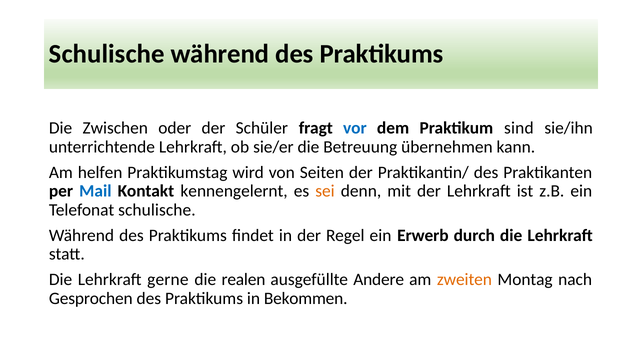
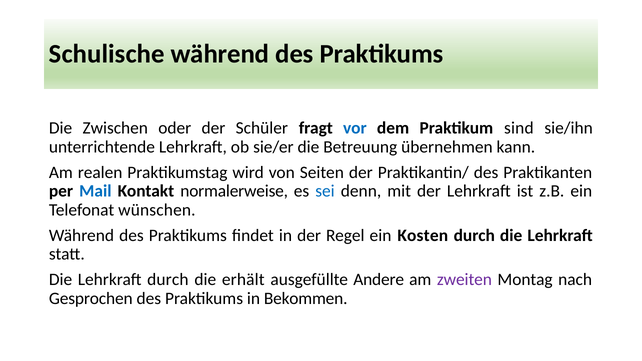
helfen: helfen -> realen
kennengelernt: kennengelernt -> normalerweise
sei colour: orange -> blue
Telefonat schulische: schulische -> wünschen
Erwerb: Erwerb -> Kosten
Lehrkraft gerne: gerne -> durch
realen: realen -> erhält
zweiten colour: orange -> purple
